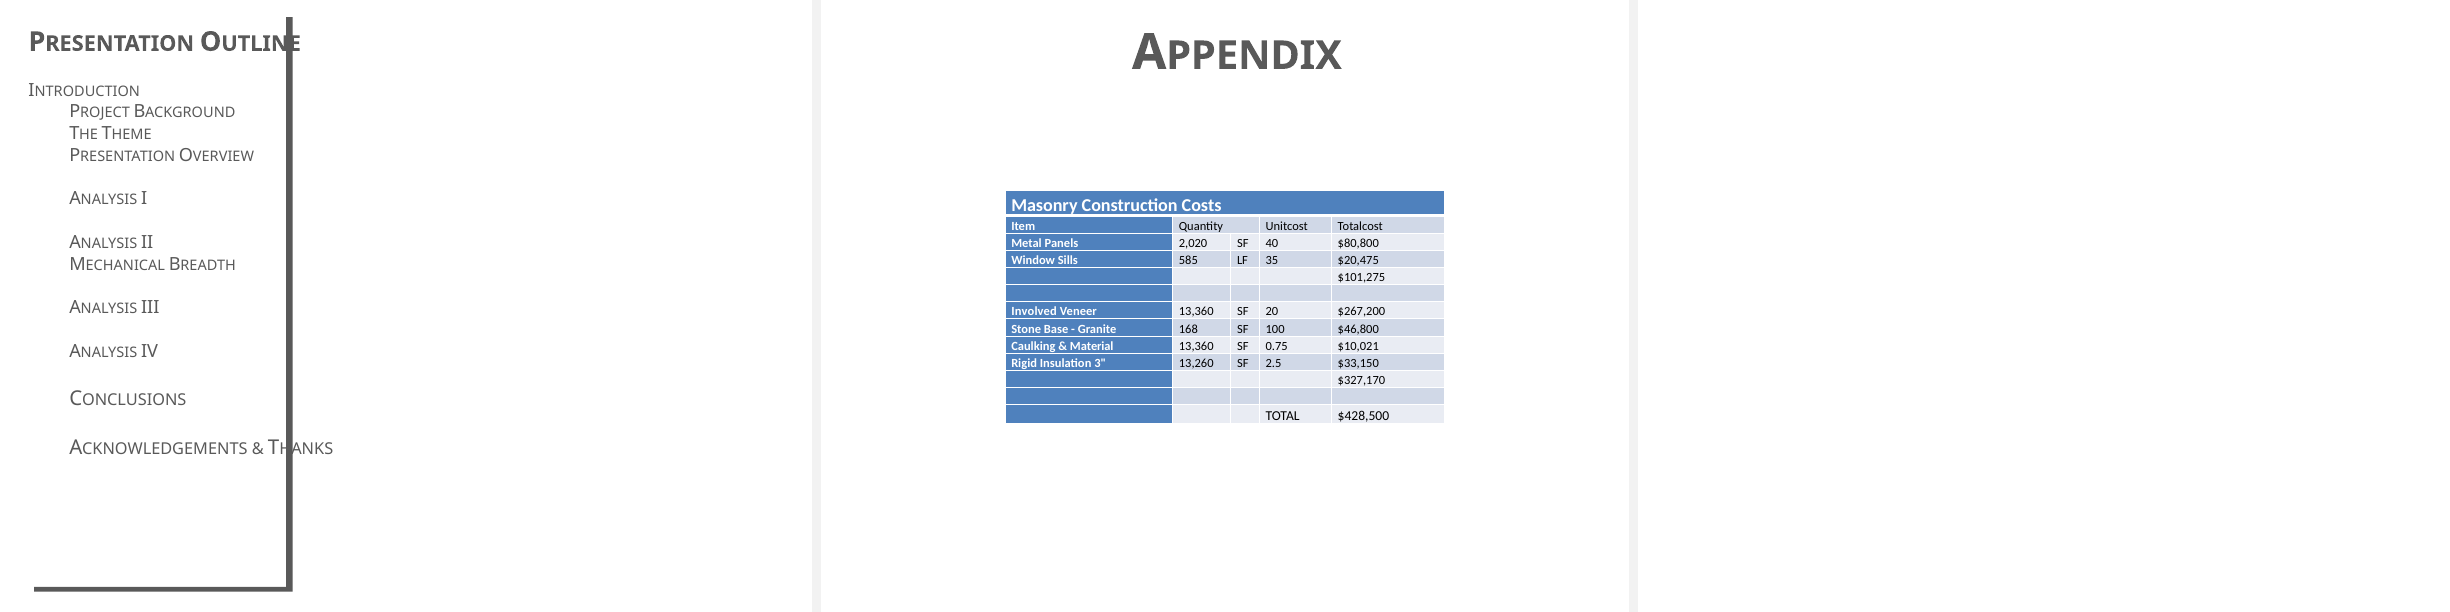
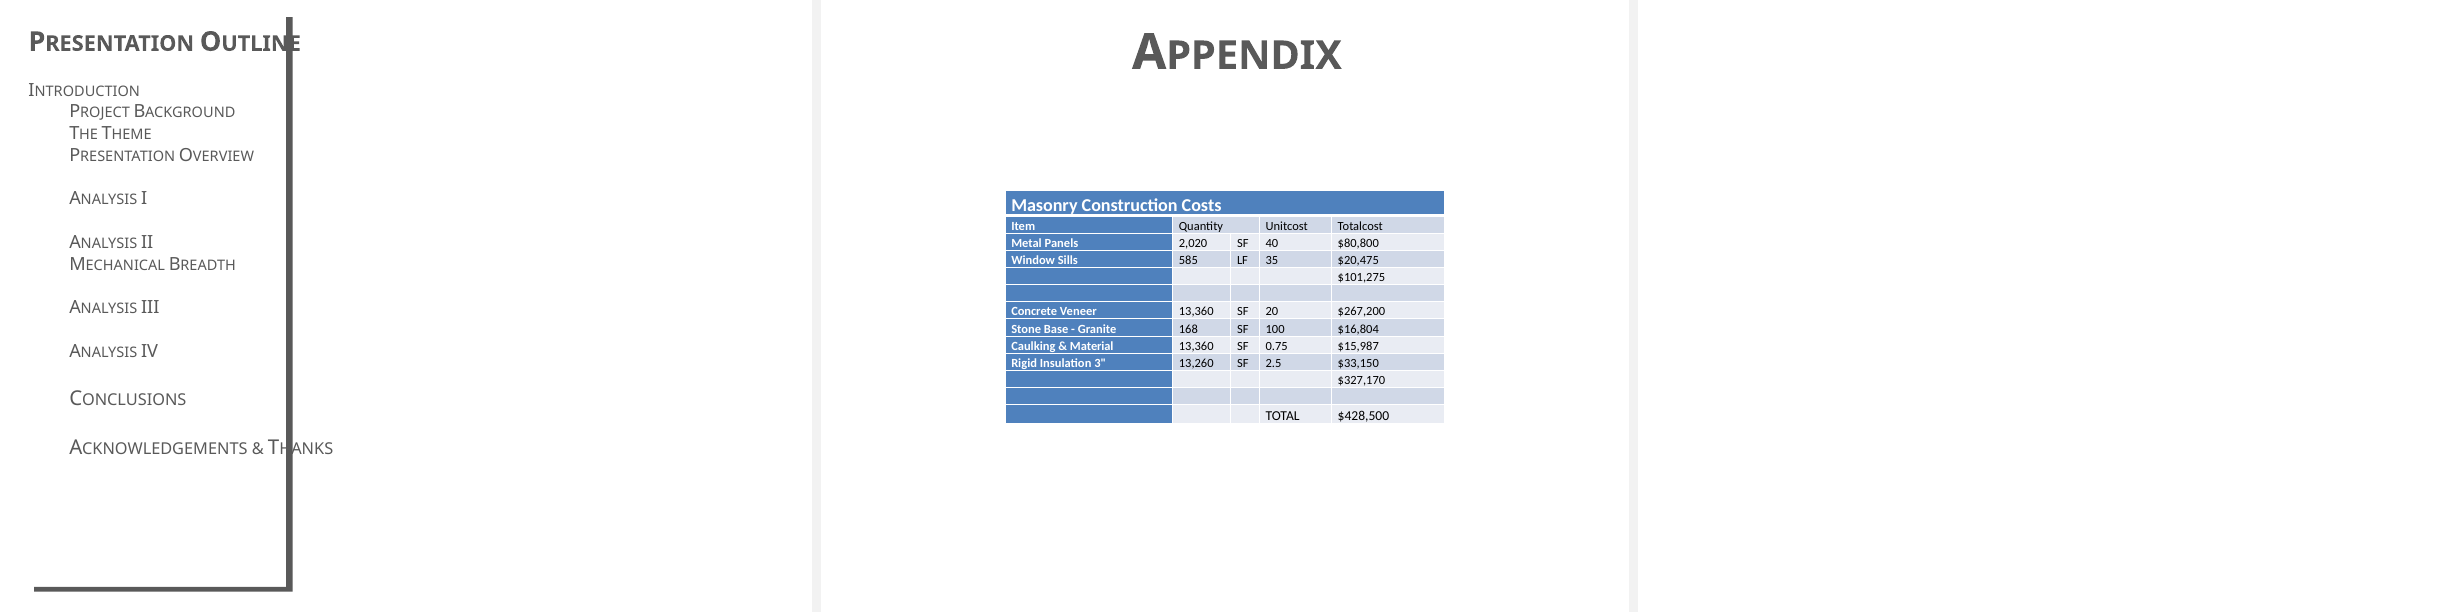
Involved: Involved -> Concrete
$46,800: $46,800 -> $16,804
$10,021: $10,021 -> $15,987
